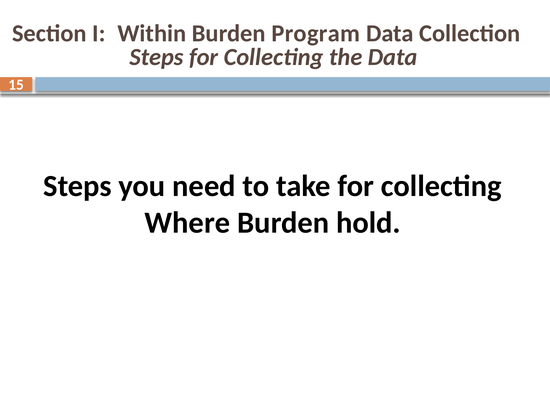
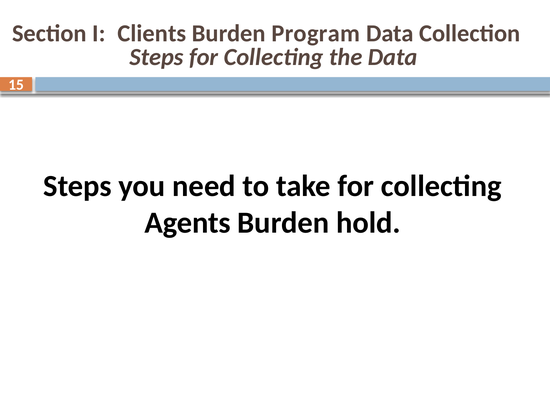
Within: Within -> Clients
Where: Where -> Agents
